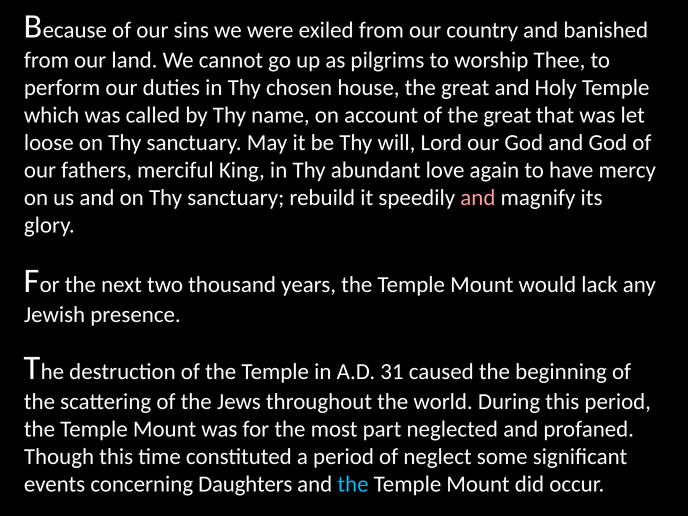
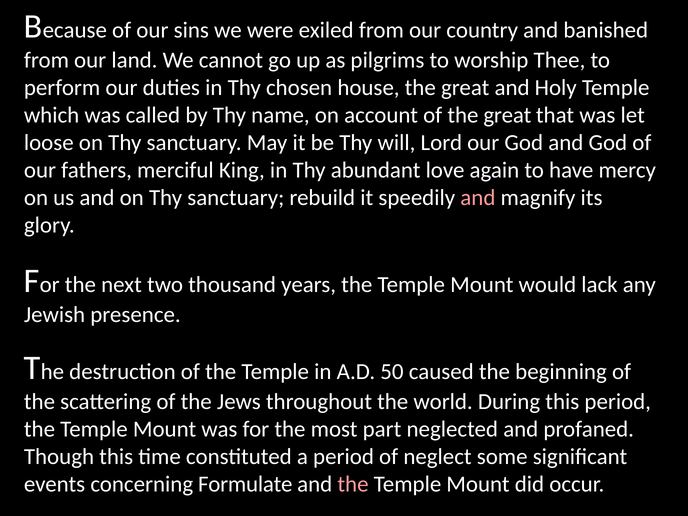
31: 31 -> 50
Daughters: Daughters -> Formulate
the at (353, 484) colour: light blue -> pink
